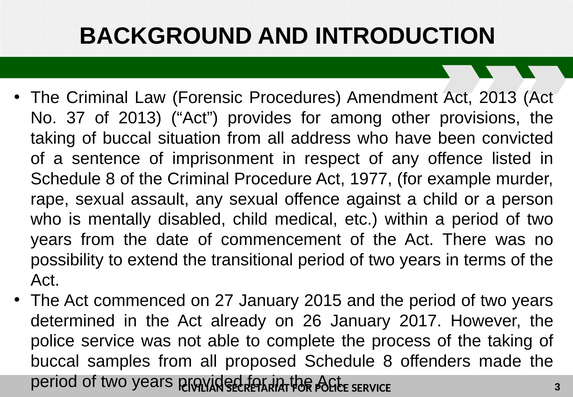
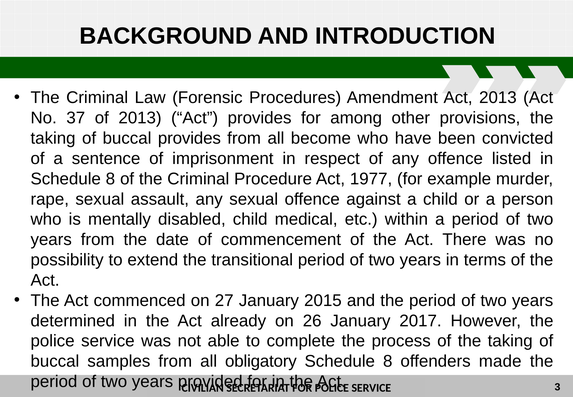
buccal situation: situation -> provides
address: address -> become
proposed: proposed -> obligatory
